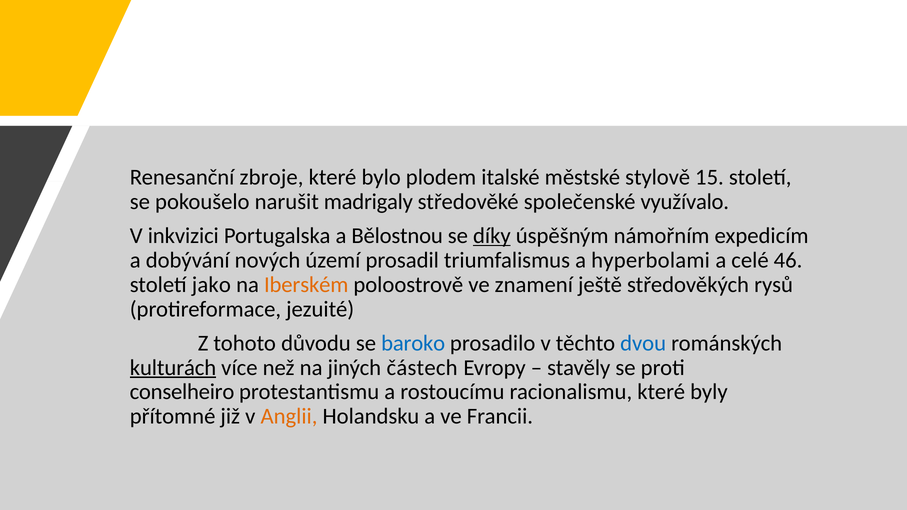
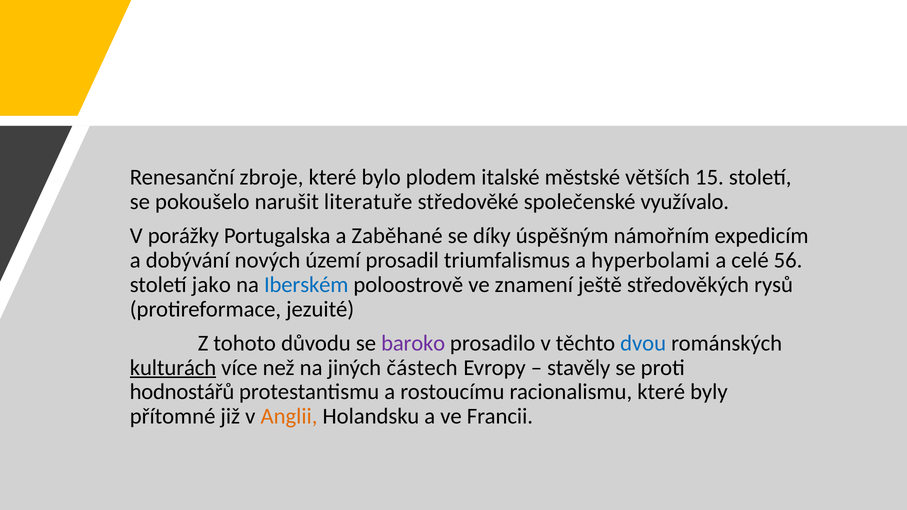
stylově: stylově -> větších
madrigaly: madrigaly -> literatuře
inkvizici: inkvizici -> porážky
Bělostnou: Bělostnou -> Zaběhané
díky underline: present -> none
46: 46 -> 56
Iberském colour: orange -> blue
baroko colour: blue -> purple
conselheiro: conselheiro -> hodnostářů
